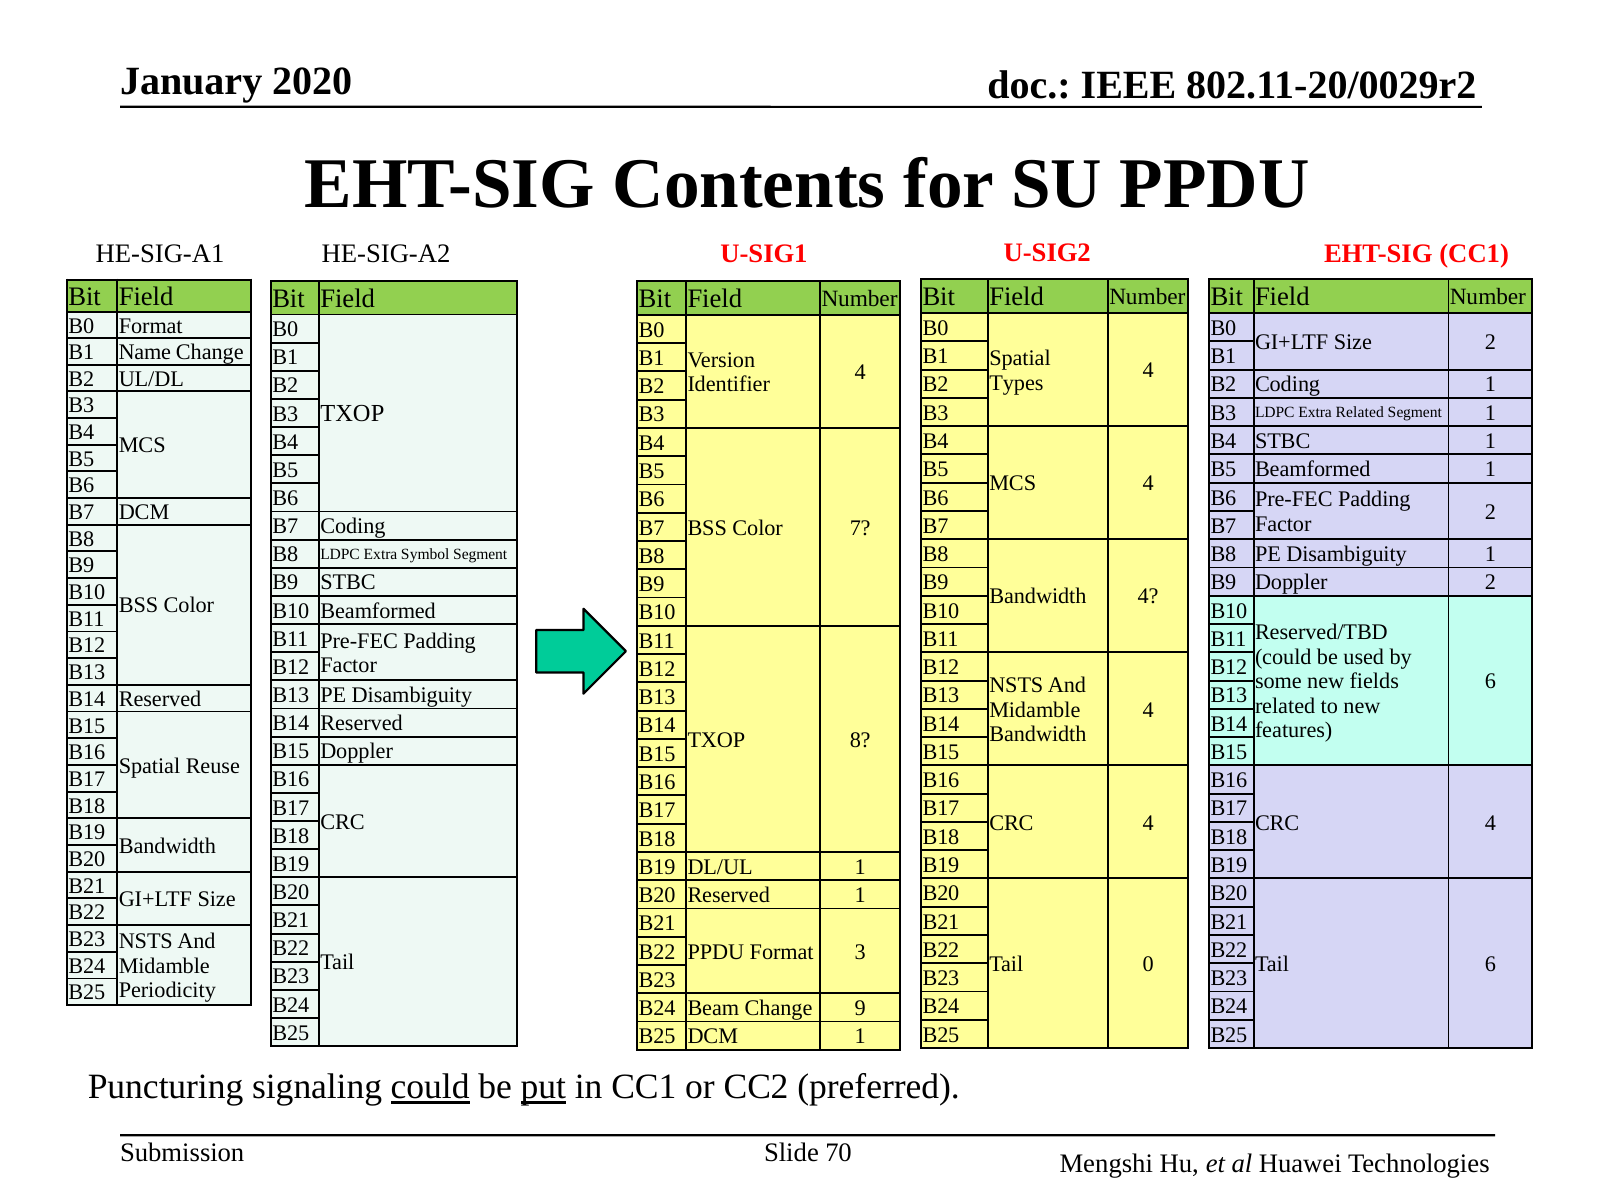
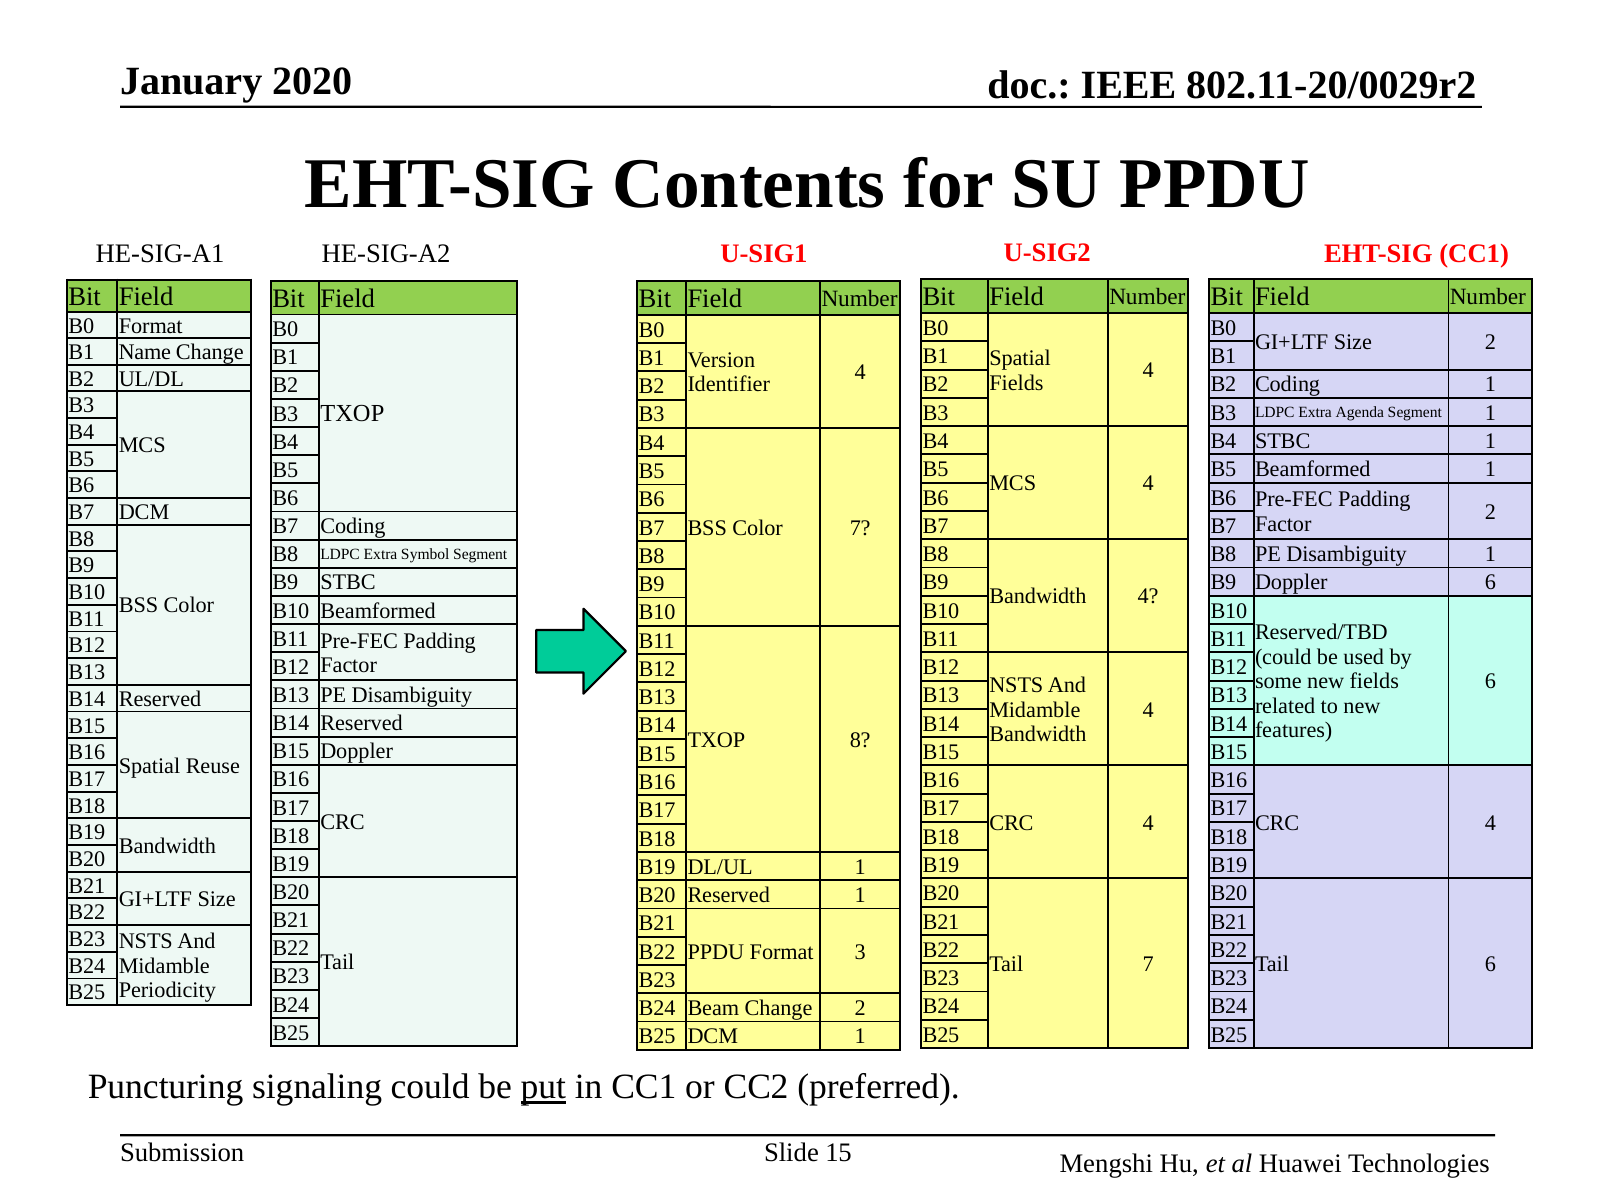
Types at (1016, 383): Types -> Fields
Extra Related: Related -> Agenda
Doppler 2: 2 -> 6
Tail 0: 0 -> 7
Change 9: 9 -> 2
could at (430, 1087) underline: present -> none
70: 70 -> 15
